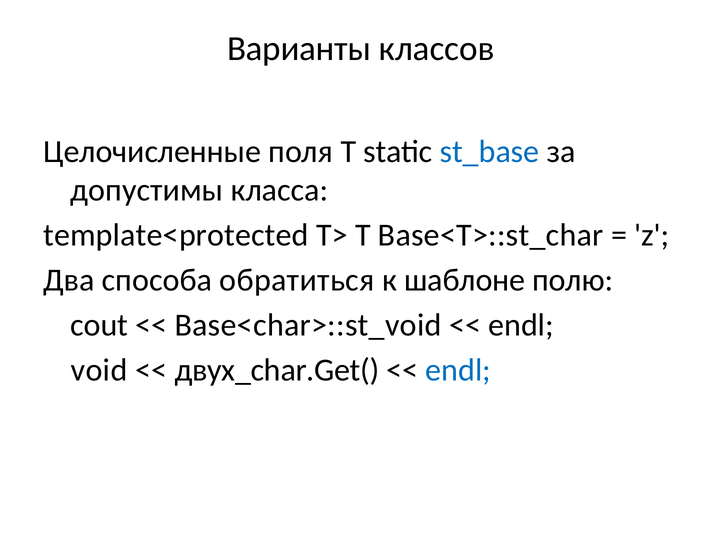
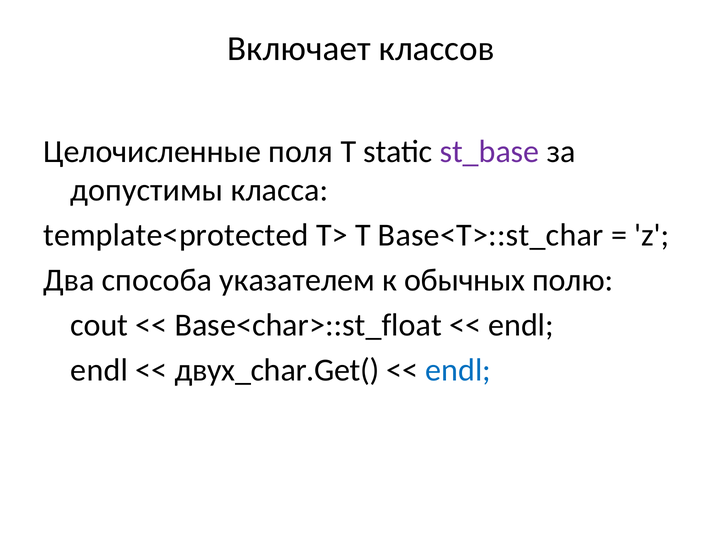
Варианты: Варианты -> Включает
st_base colour: blue -> purple
обратиться: обратиться -> указателем
шаблоне: шаблоне -> обычных
Base<char>::st_void: Base<char>::st_void -> Base<char>::st_float
void at (99, 370): void -> endl
